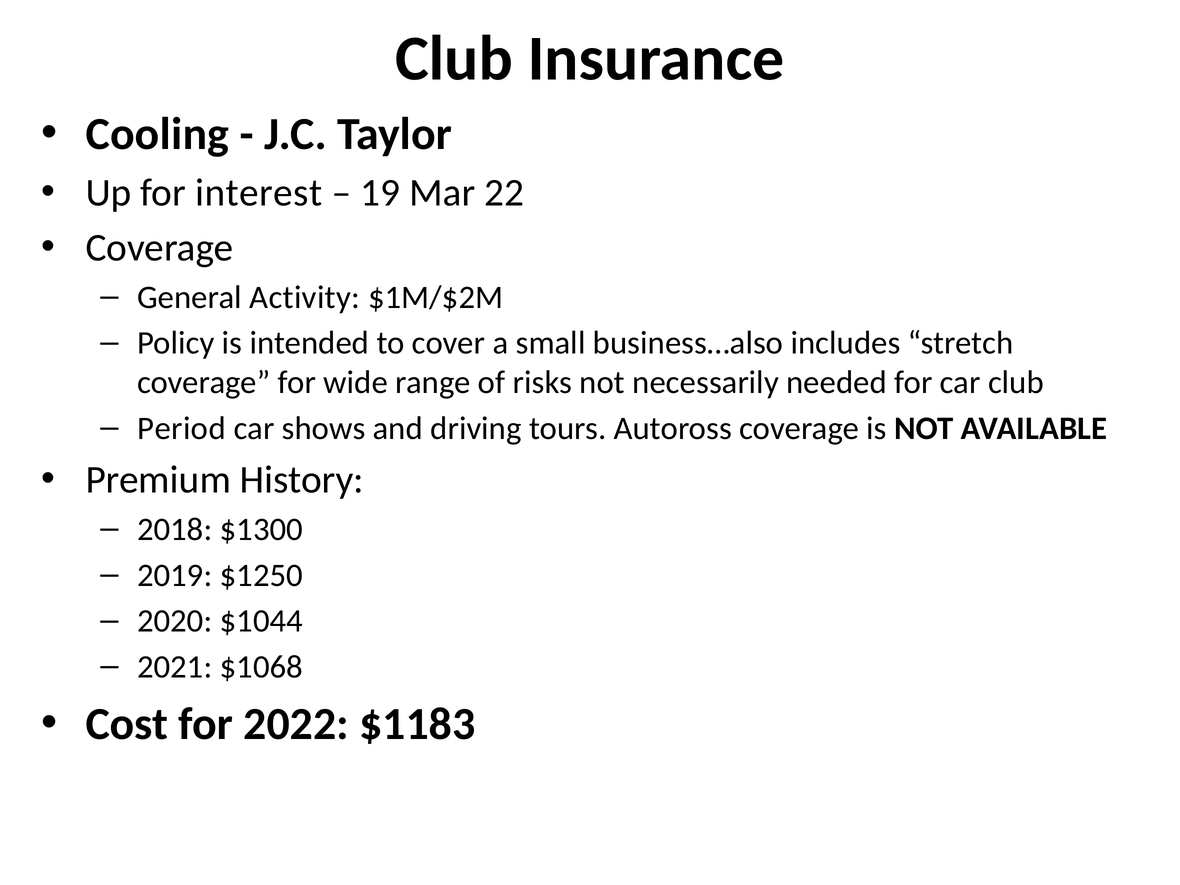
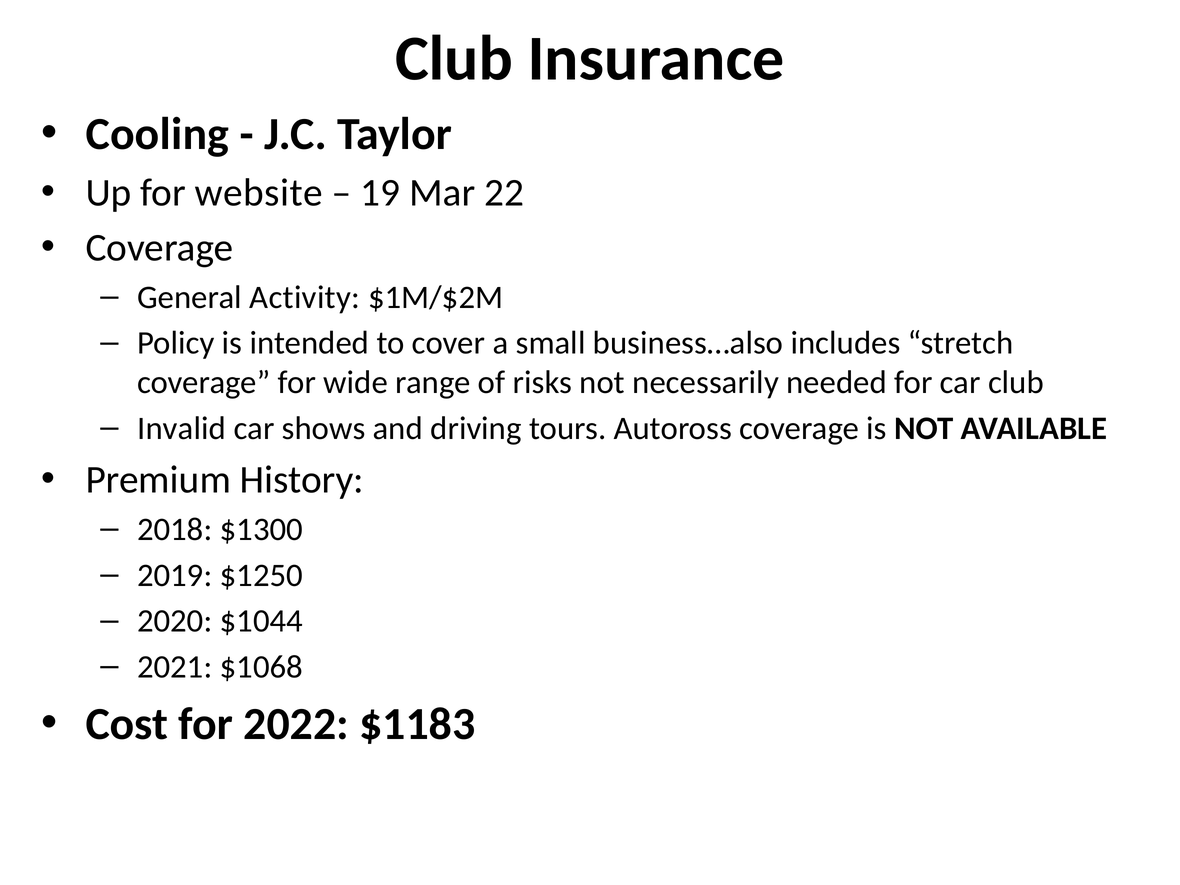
interest: interest -> website
Period: Period -> Invalid
